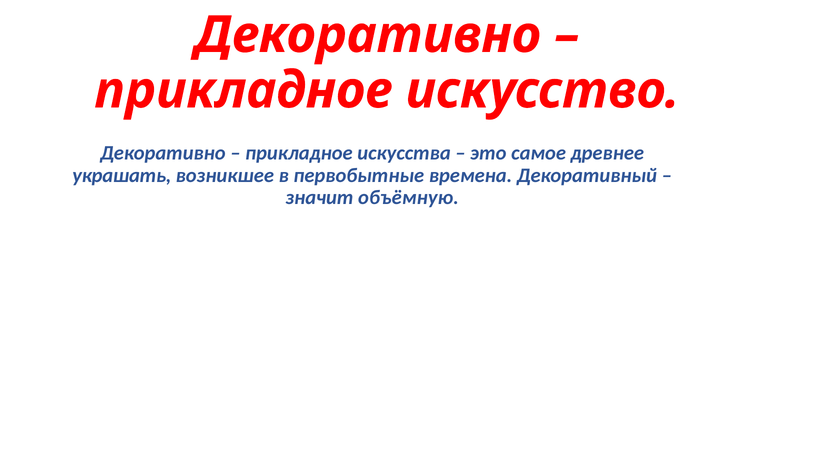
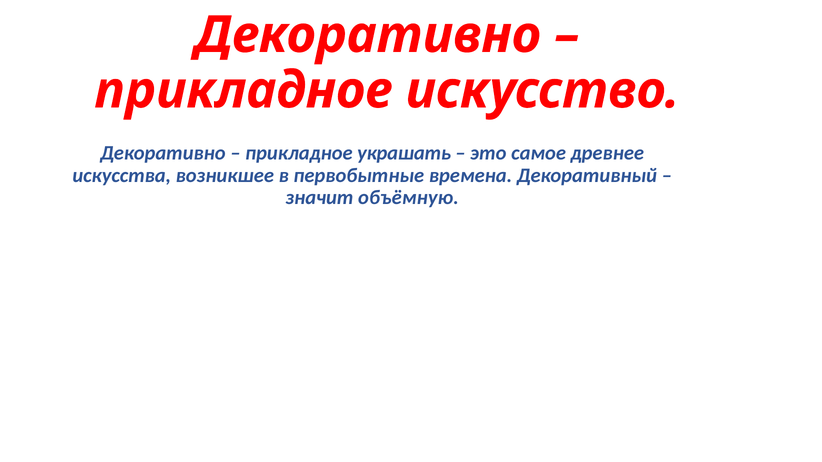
искусства: искусства -> украшать
украшать: украшать -> искусства
